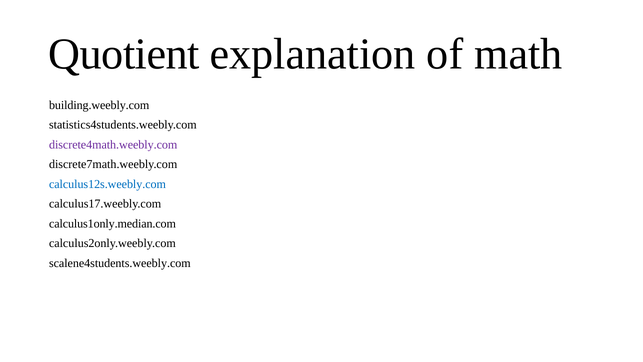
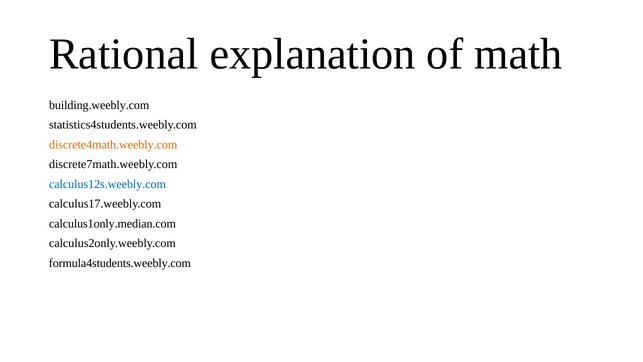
Quotient: Quotient -> Rational
discrete4math.weebly.com colour: purple -> orange
scalene4students.weebly.com: scalene4students.weebly.com -> formula4students.weebly.com
